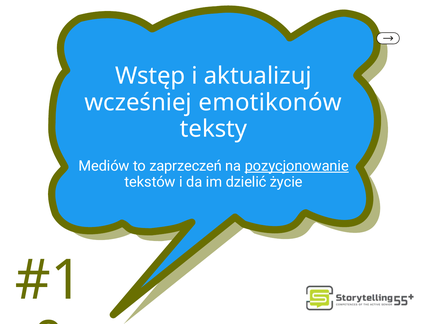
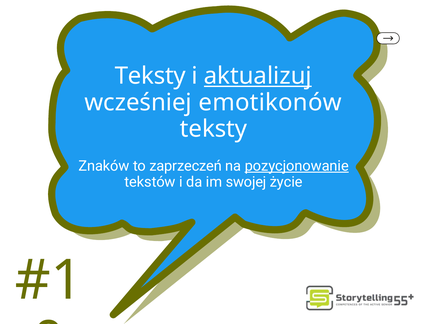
Wstęp at (150, 76): Wstęp -> Teksty
aktualizuj underline: none -> present
Mediów: Mediów -> Znaków
dzielić: dzielić -> swojej
